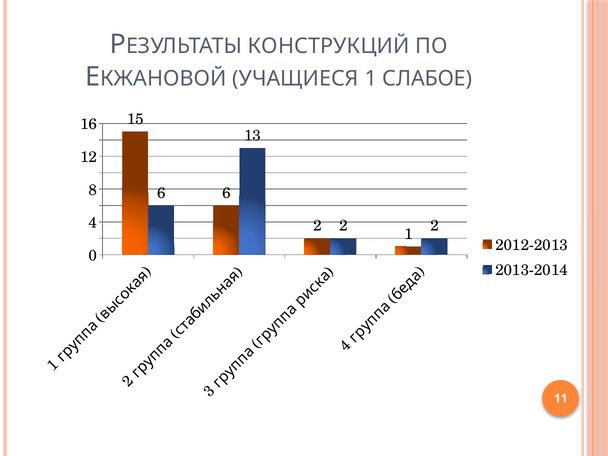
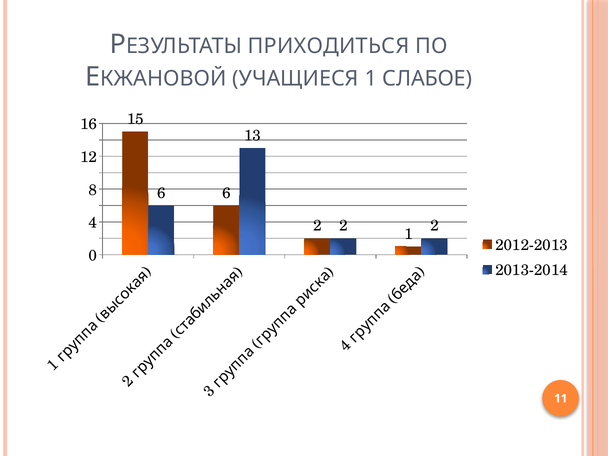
КОНСТРУКЦИЙ: КОНСТРУКЦИЙ -> ПРИХОДИТЬСЯ
